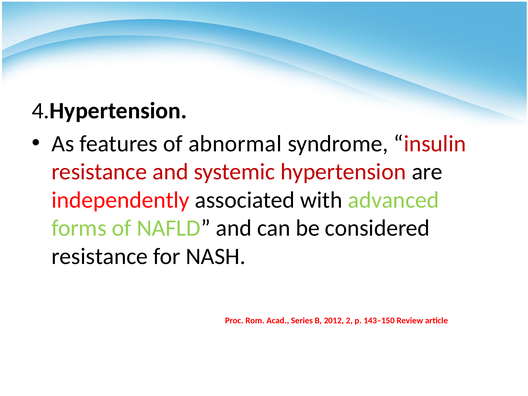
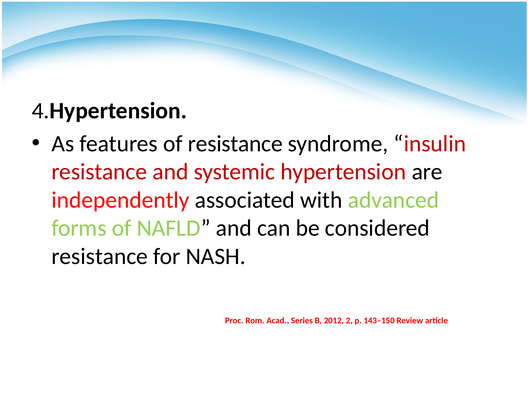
of abnormal: abnormal -> resistance
